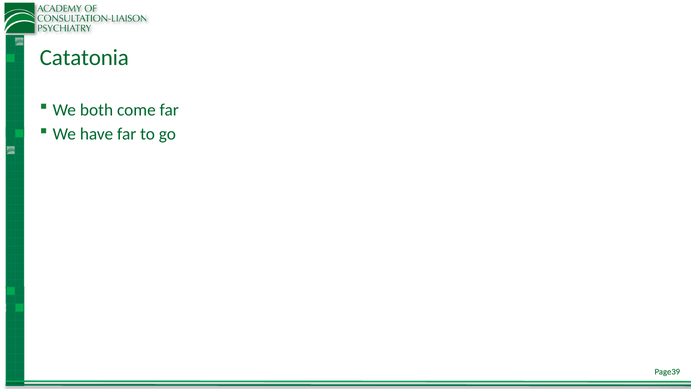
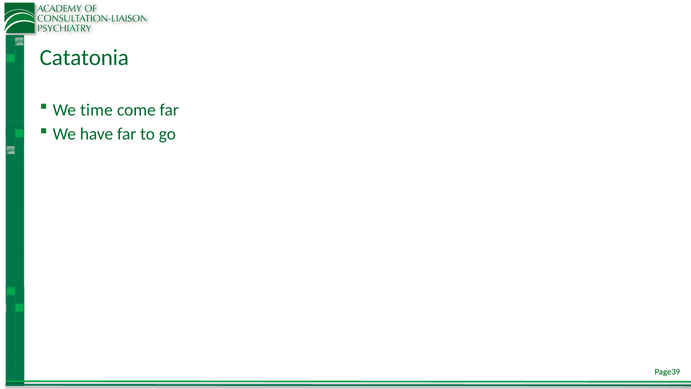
both: both -> time
